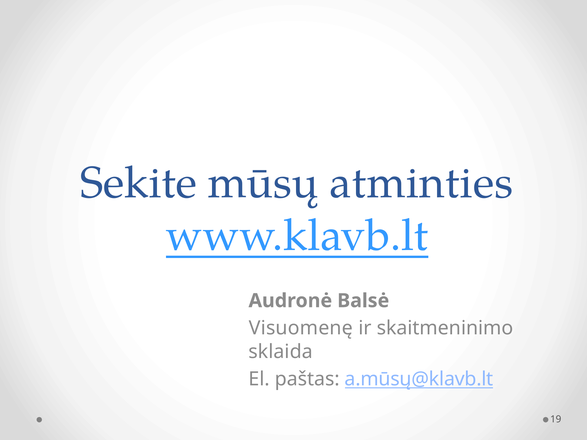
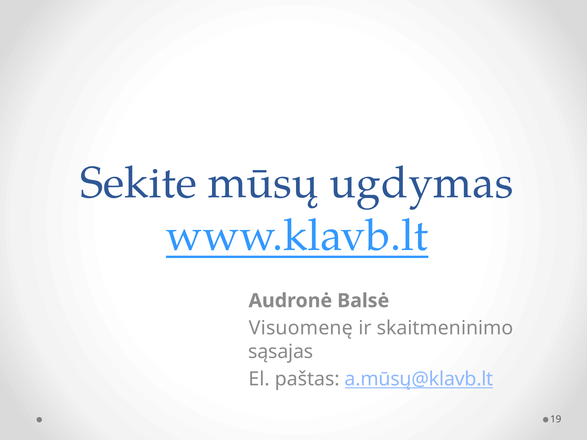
atminties: atminties -> ugdymas
sklaida: sklaida -> sąsajas
